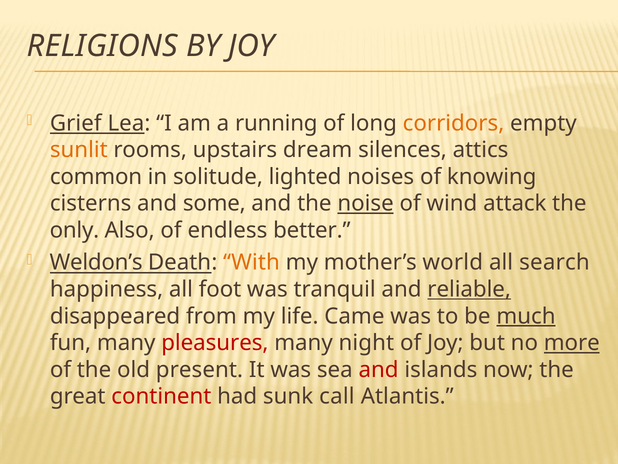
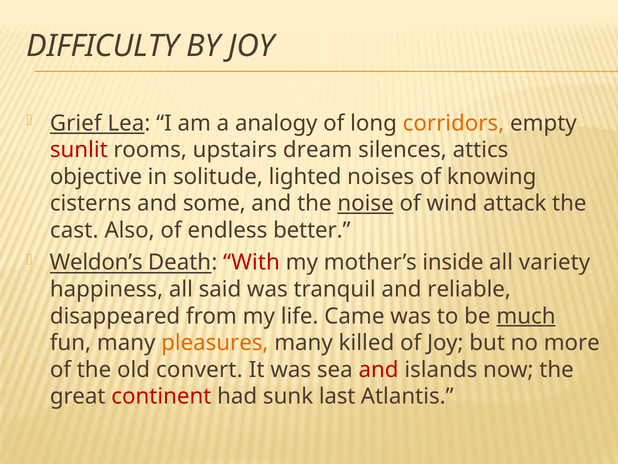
RELIGIONS: RELIGIONS -> DIFFICULTY
running: running -> analogy
sunlit colour: orange -> red
common: common -> objective
only: only -> cast
With colour: orange -> red
world: world -> inside
search: search -> variety
foot: foot -> said
reliable underline: present -> none
pleasures colour: red -> orange
night: night -> killed
more underline: present -> none
present: present -> convert
call: call -> last
